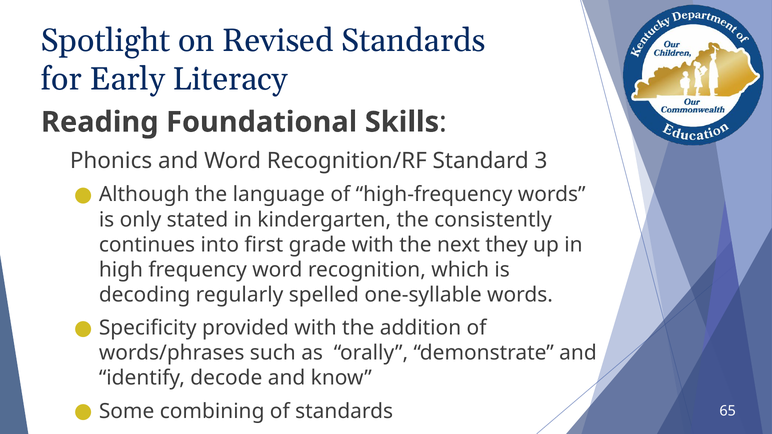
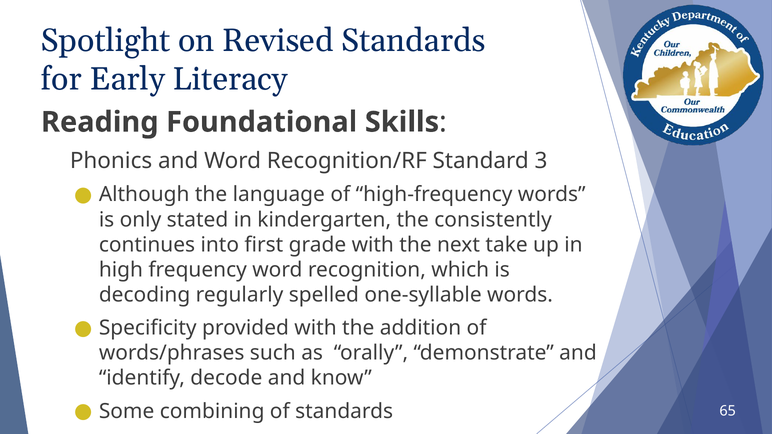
they: they -> take
